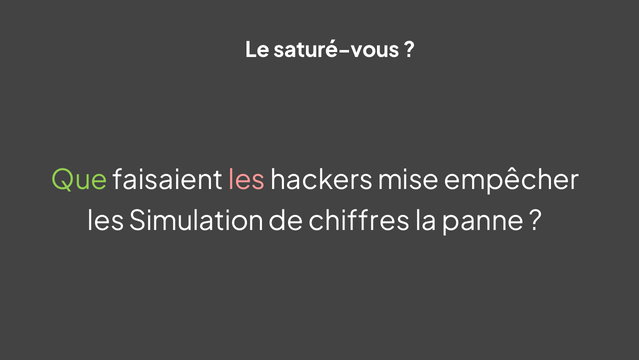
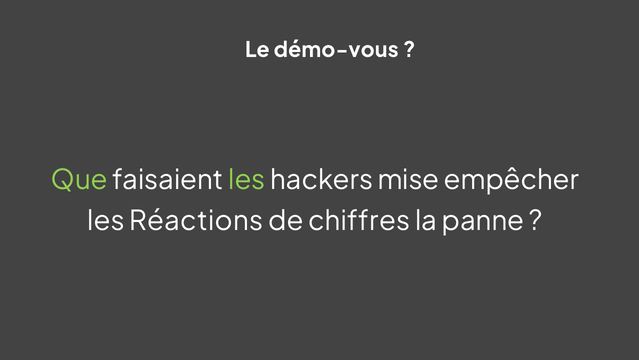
saturé-vous: saturé-vous -> démo-vous
les at (247, 180) colour: pink -> light green
Simulation: Simulation -> Réactions
